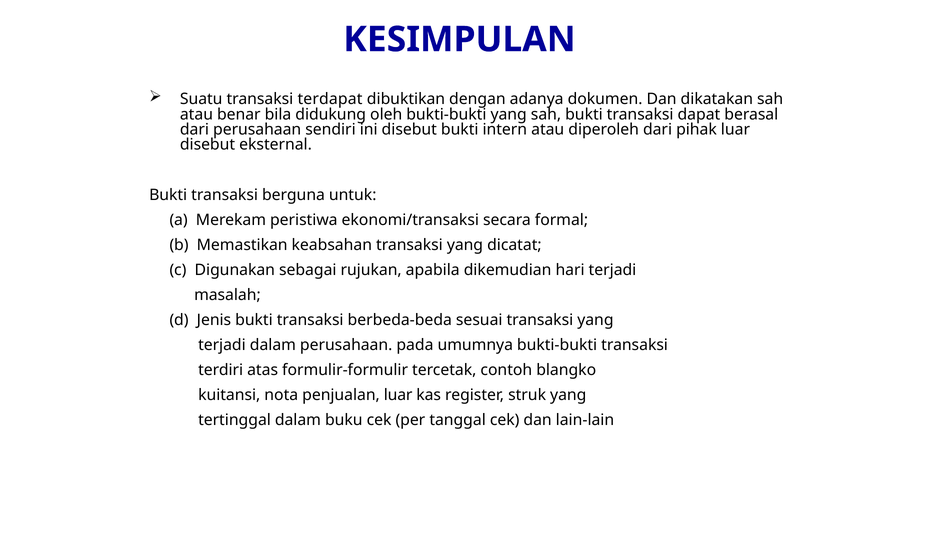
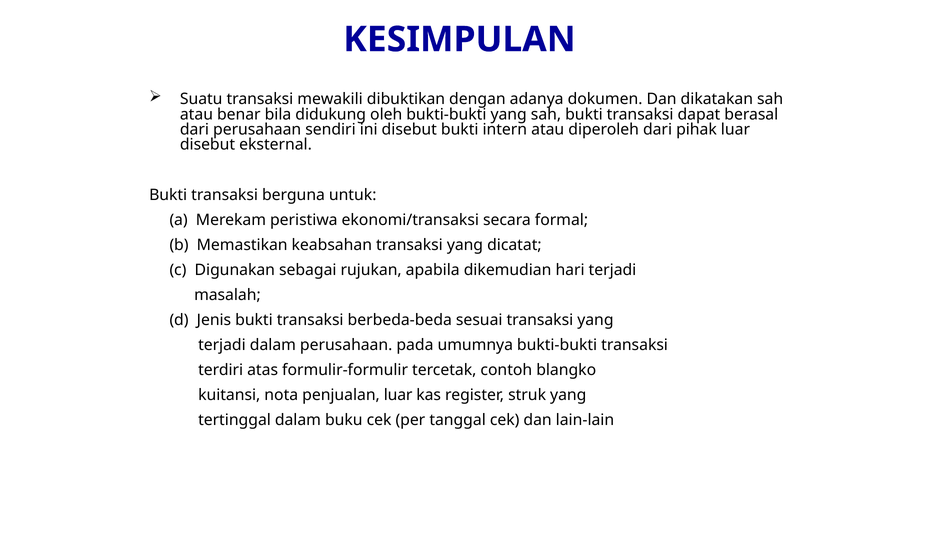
terdapat: terdapat -> mewakili
